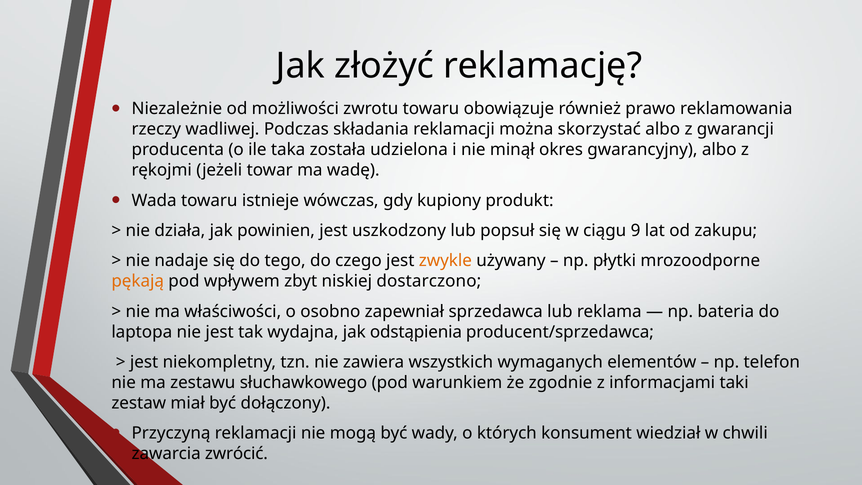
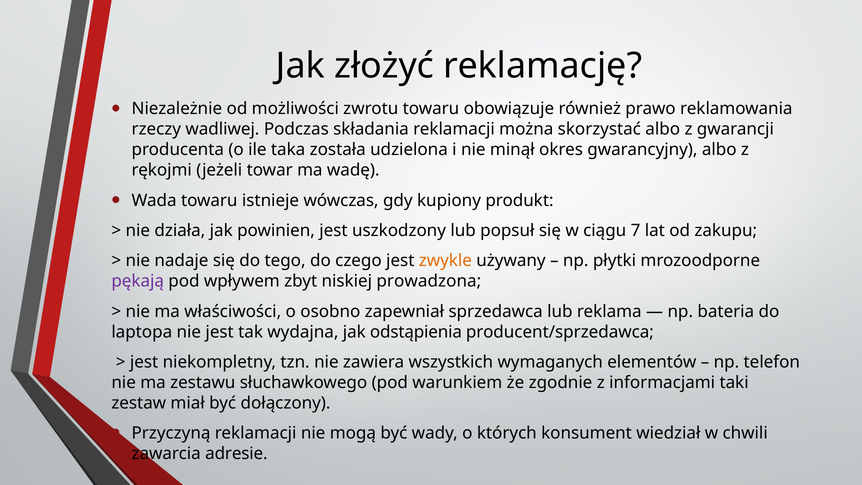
9: 9 -> 7
pękają colour: orange -> purple
dostarczono: dostarczono -> prowadzona
zwrócić: zwrócić -> adresie
